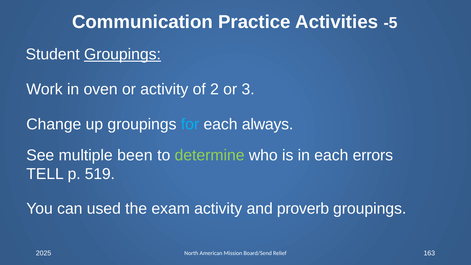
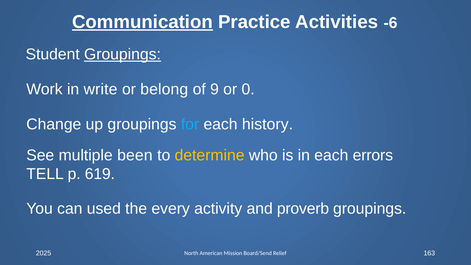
Communication underline: none -> present
-5: -5 -> -6
oven: oven -> write
or activity: activity -> belong
2: 2 -> 9
3: 3 -> 0
always: always -> history
determine colour: light green -> yellow
519: 519 -> 619
exam: exam -> every
